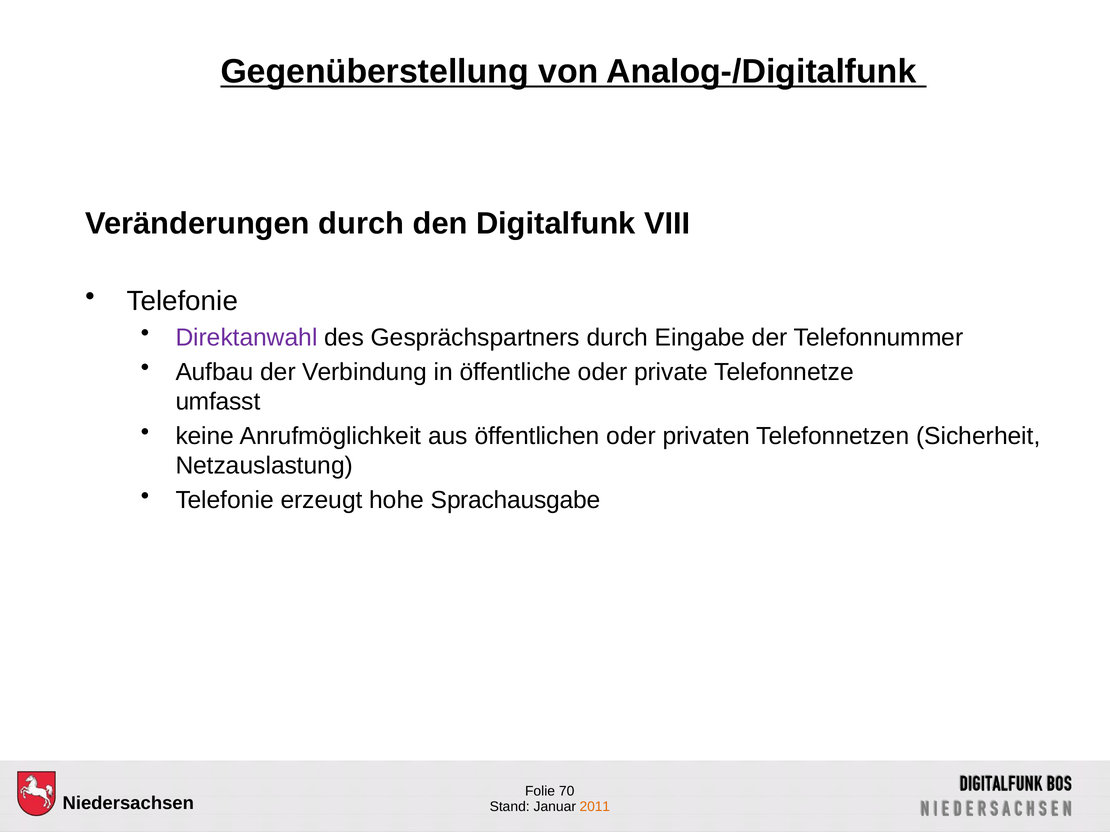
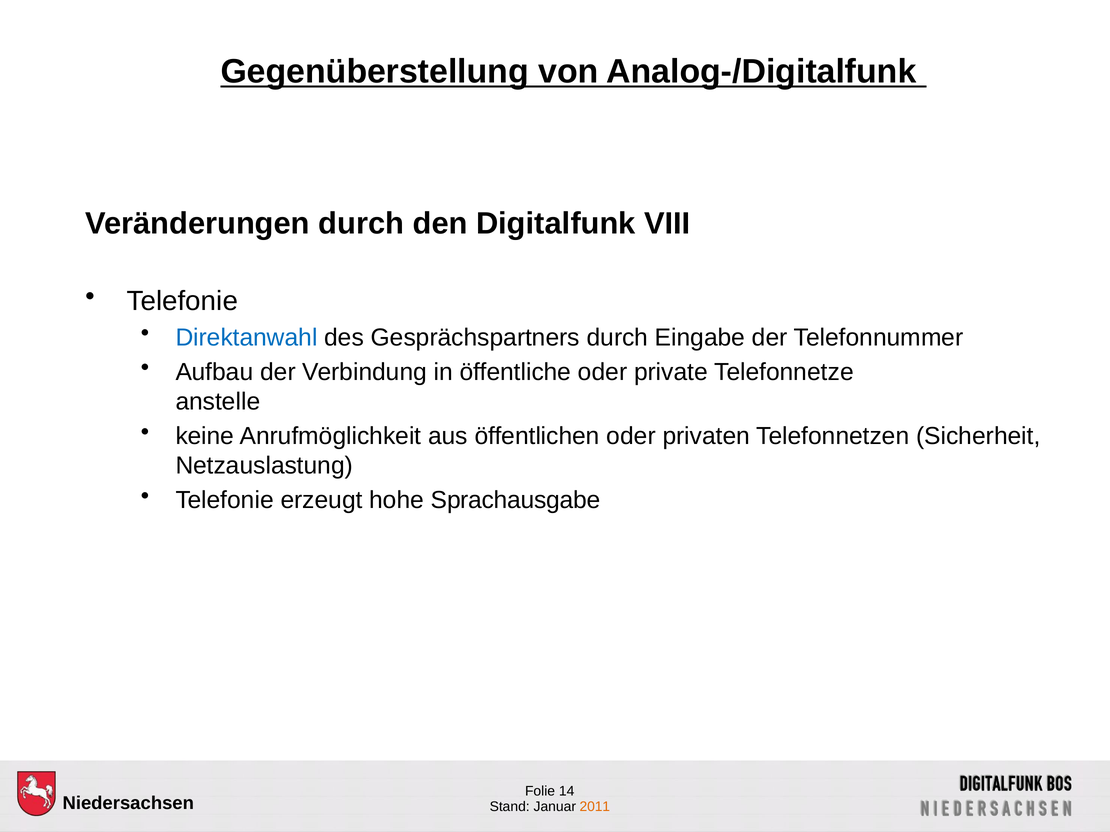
Direktanwahl colour: purple -> blue
umfasst: umfasst -> anstelle
70: 70 -> 14
